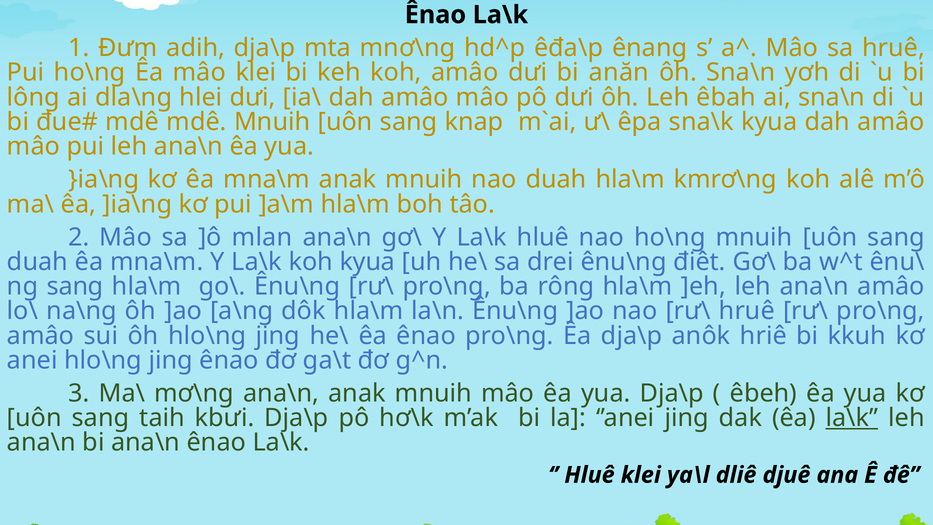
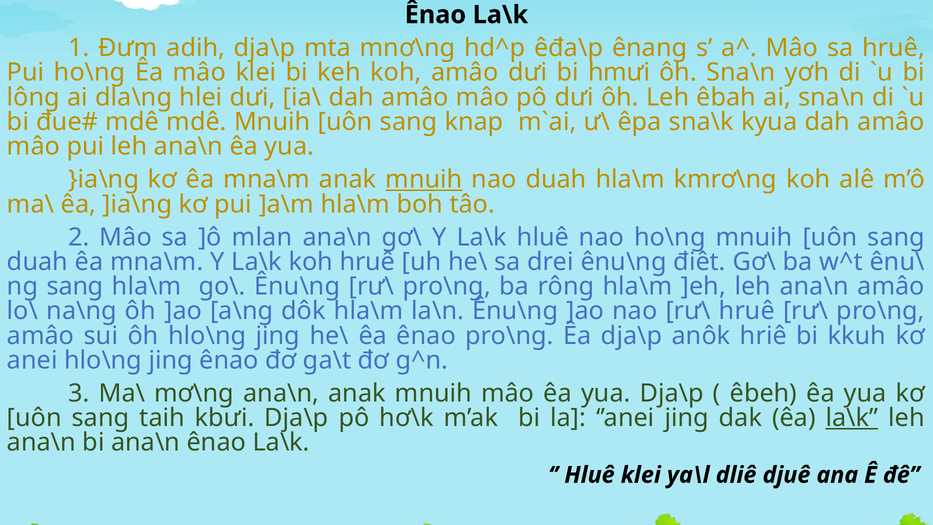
anăn: anăn -> hmưi
mnuih at (424, 180) underline: none -> present
koh kyua: kyua -> hruê
